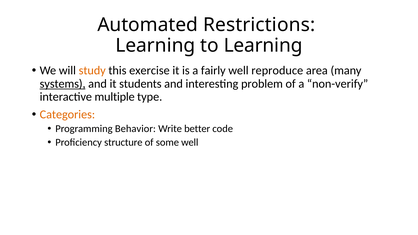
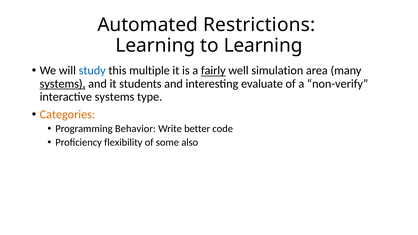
study colour: orange -> blue
exercise: exercise -> multiple
fairly underline: none -> present
reproduce: reproduce -> simulation
problem: problem -> evaluate
interactive multiple: multiple -> systems
structure: structure -> flexibility
some well: well -> also
